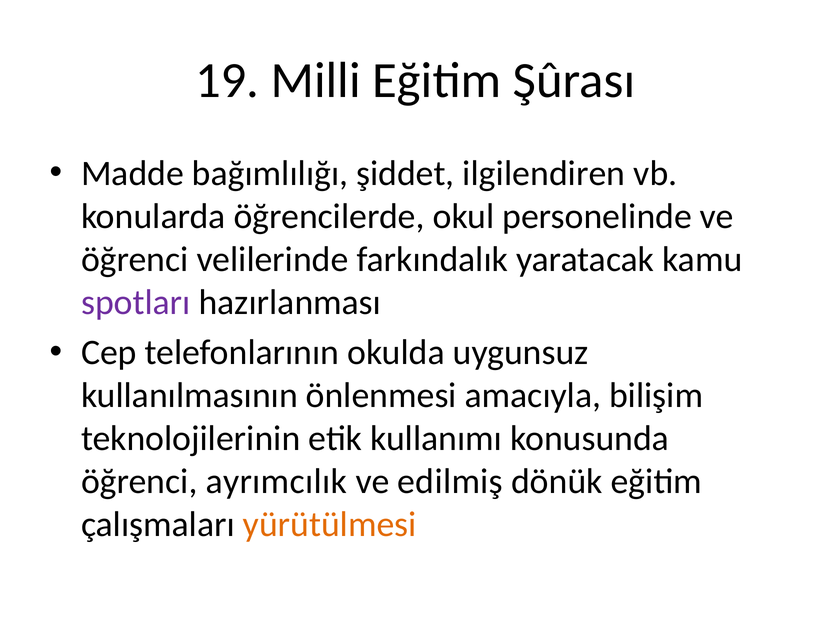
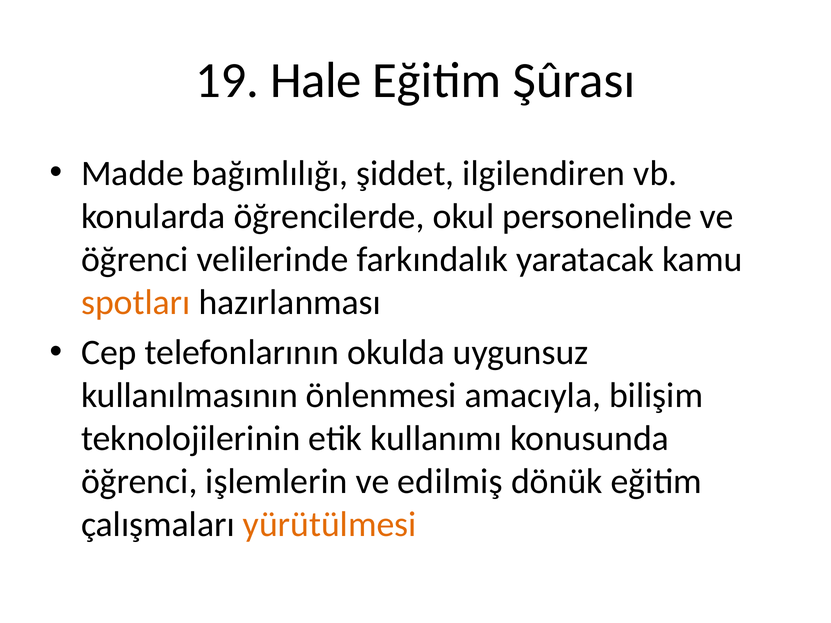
Milli: Milli -> Hale
spotları colour: purple -> orange
ayrımcılık: ayrımcılık -> işlemlerin
